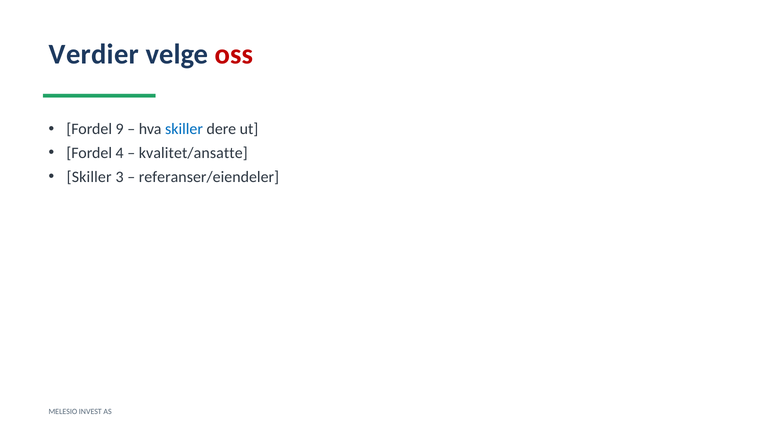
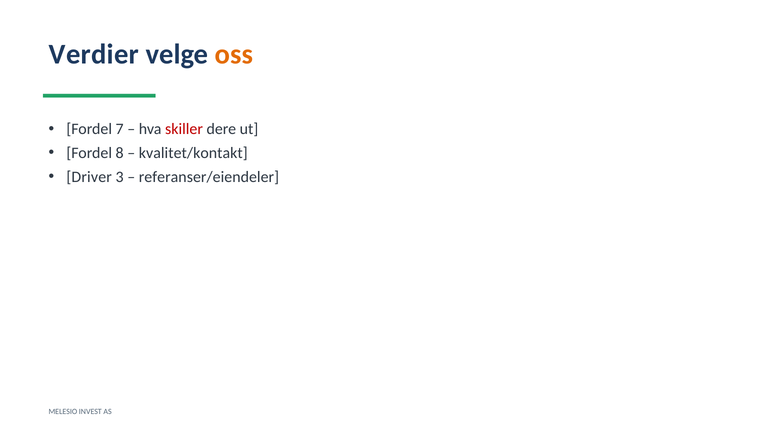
oss colour: red -> orange
9: 9 -> 7
skiller at (184, 129) colour: blue -> red
4: 4 -> 8
kvalitet/ansatte: kvalitet/ansatte -> kvalitet/kontakt
Skiller at (89, 177): Skiller -> Driver
